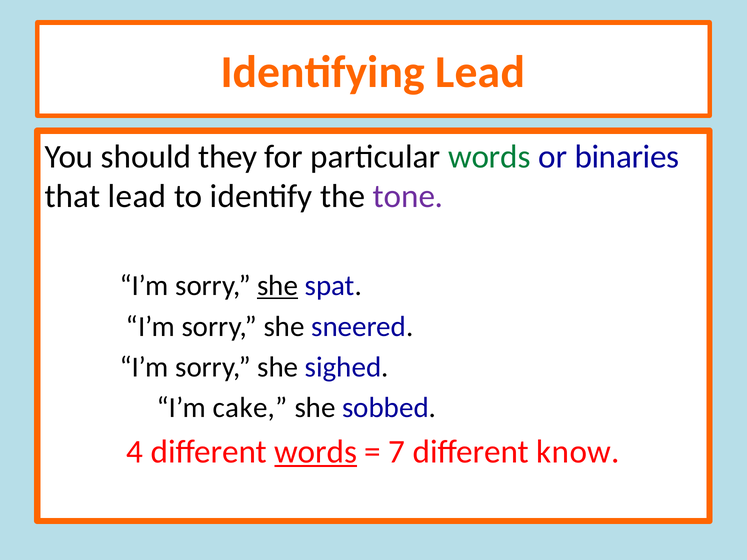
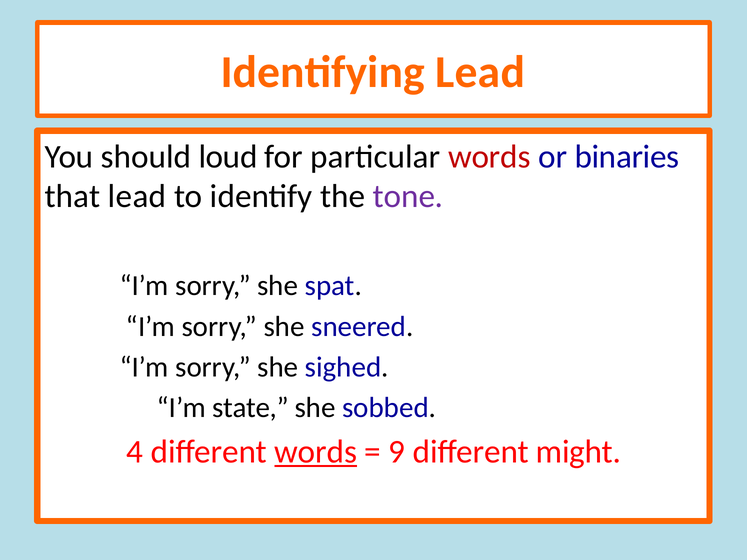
they: they -> loud
words at (489, 157) colour: green -> red
she at (278, 286) underline: present -> none
cake: cake -> state
7: 7 -> 9
know: know -> might
